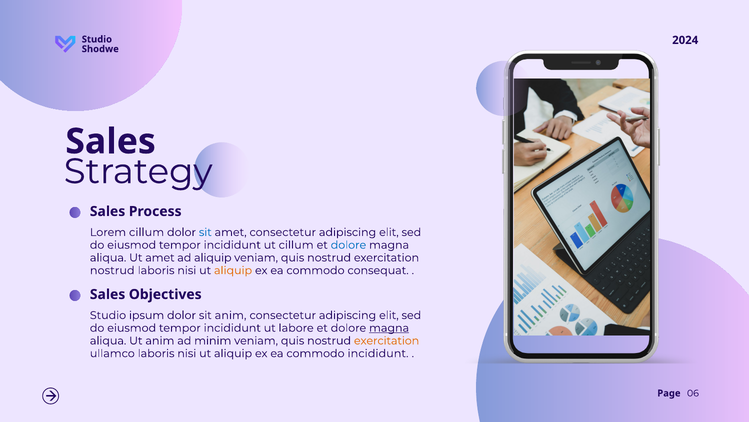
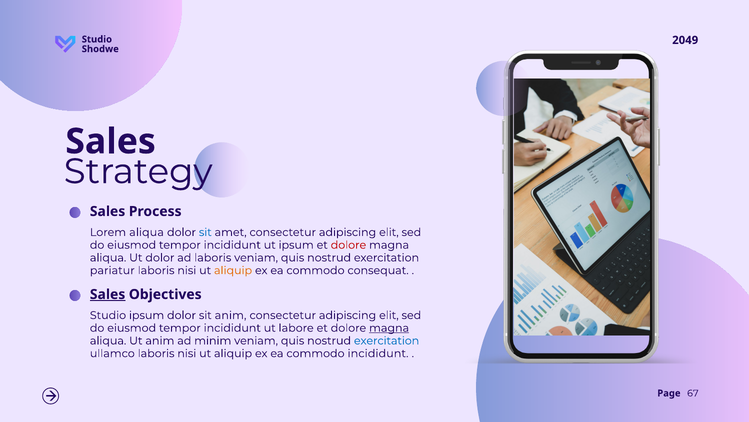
2024: 2024 -> 2049
Lorem cillum: cillum -> aliqua
ut cillum: cillum -> ipsum
dolore at (348, 245) colour: blue -> red
Ut amet: amet -> dolor
ad aliquip: aliquip -> laboris
nostrud at (112, 270): nostrud -> pariatur
Sales at (108, 294) underline: none -> present
exercitation at (387, 340) colour: orange -> blue
06: 06 -> 67
